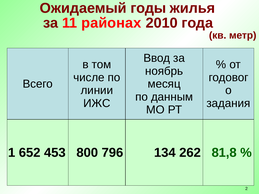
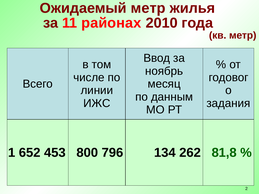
Ожидаемый годы: годы -> метр
